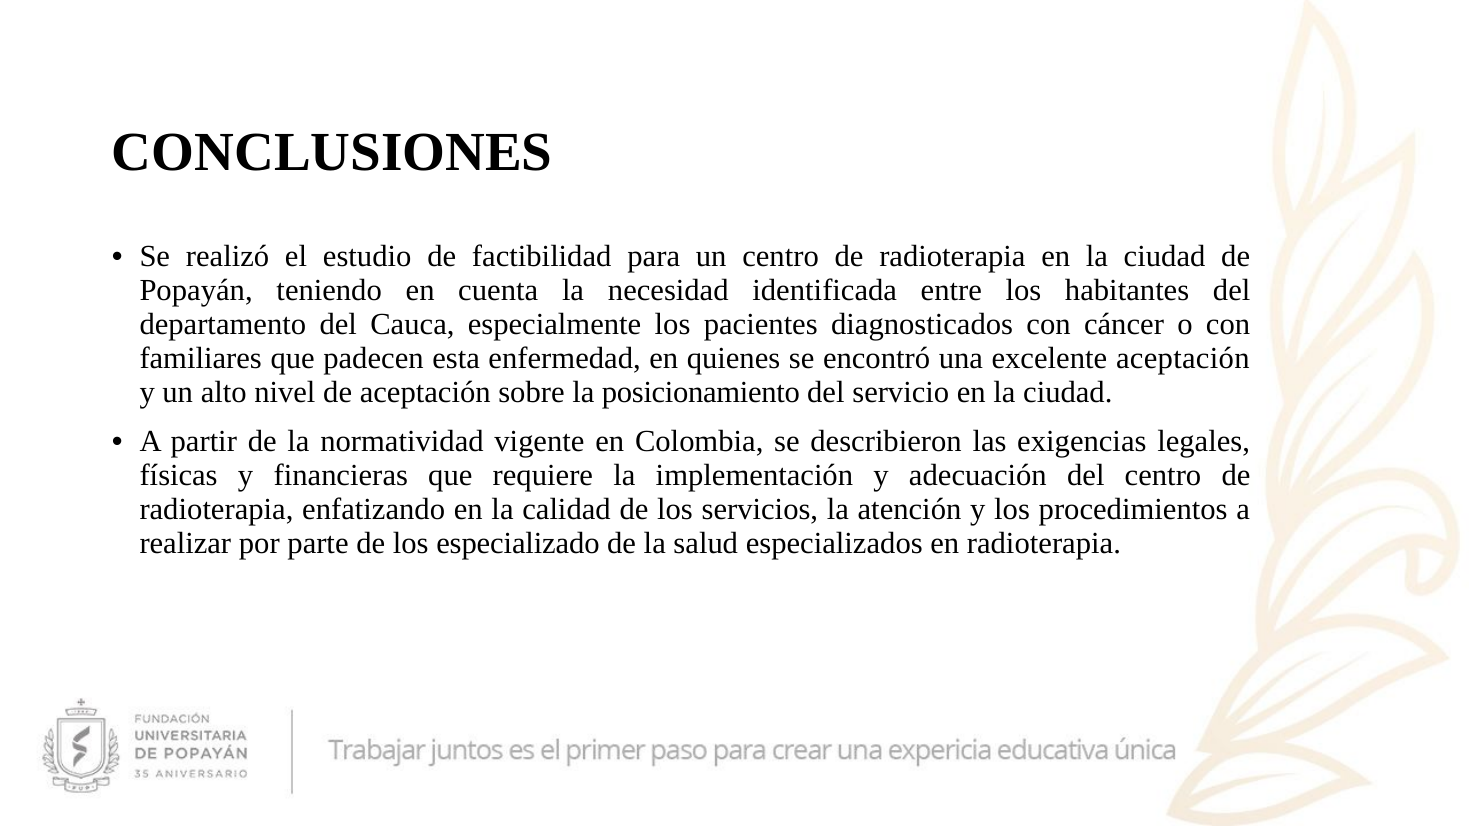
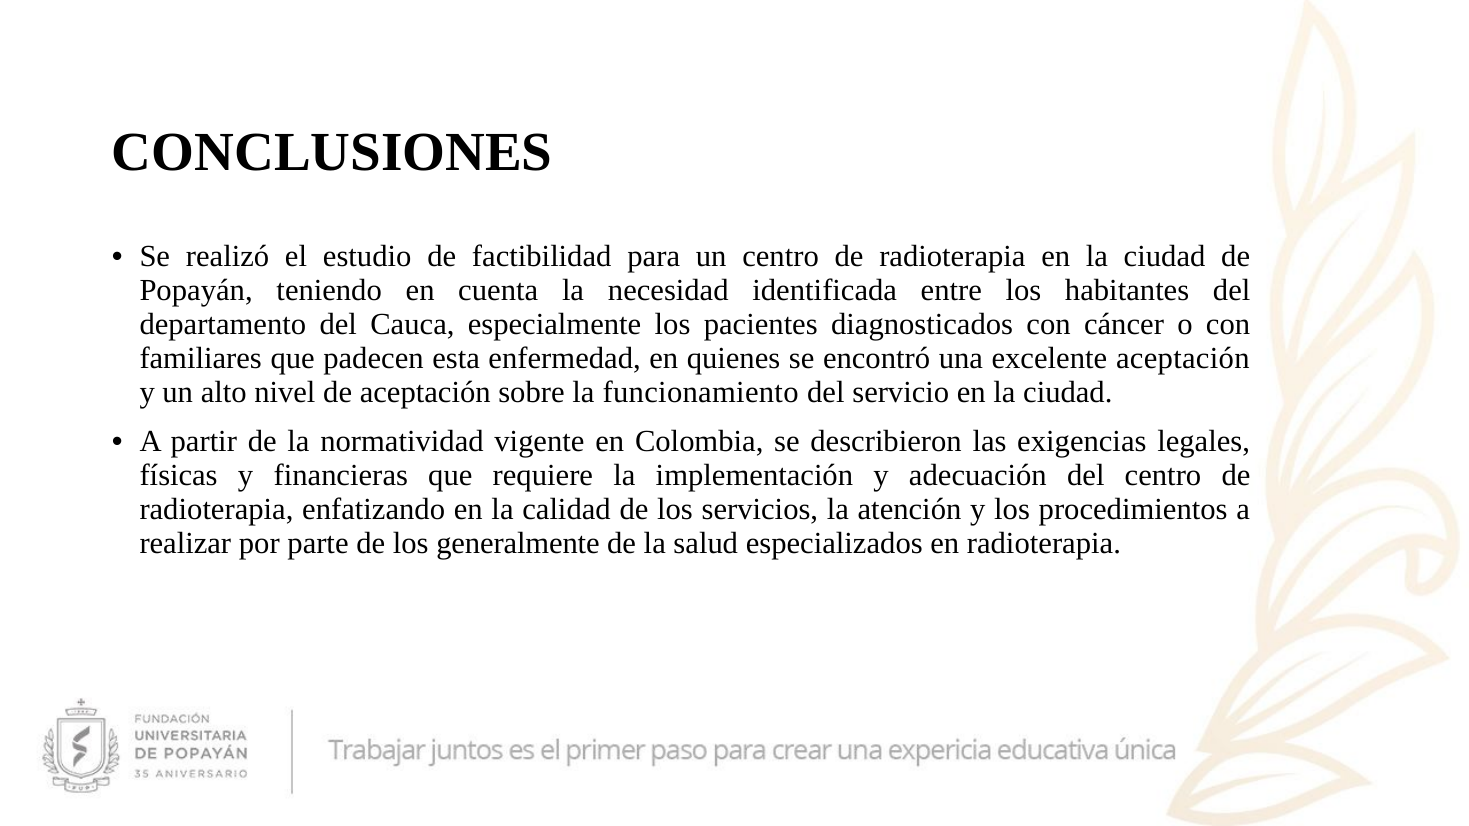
posicionamiento: posicionamiento -> funcionamiento
especializado: especializado -> generalmente
